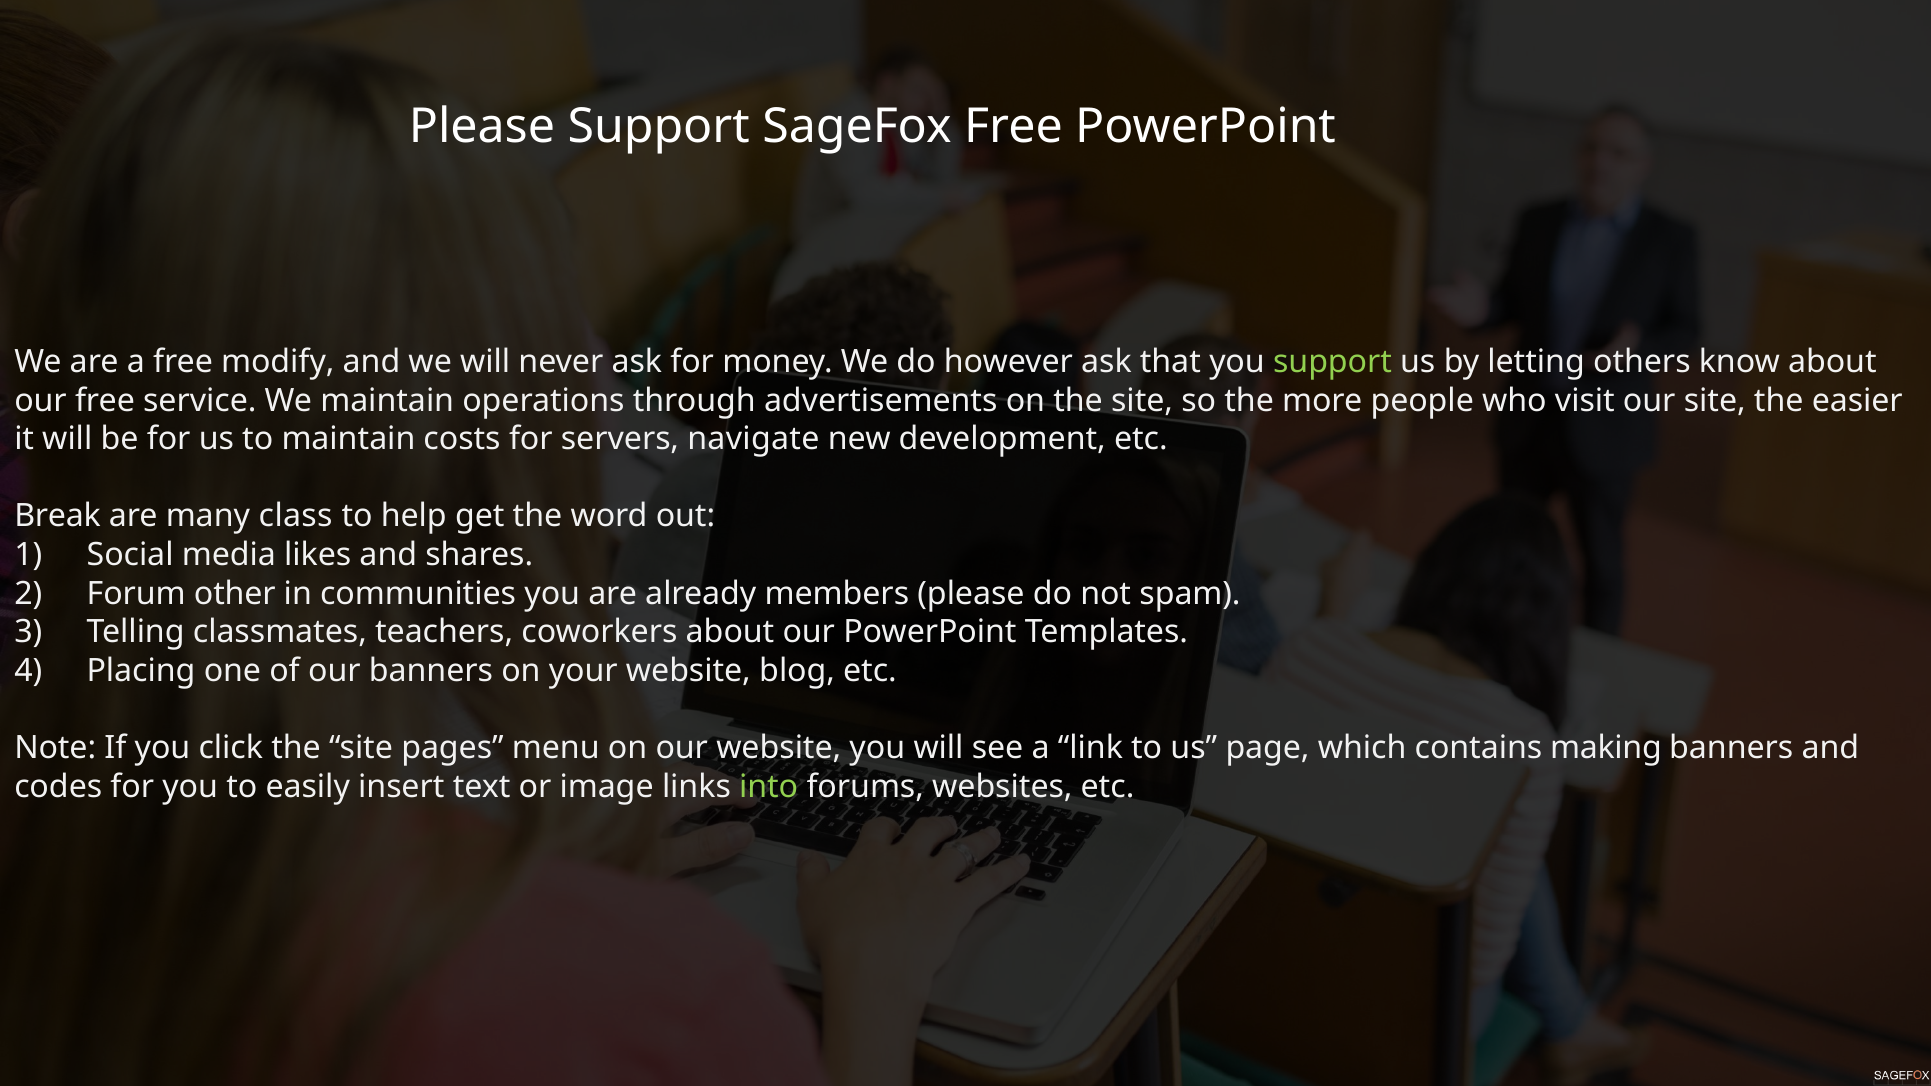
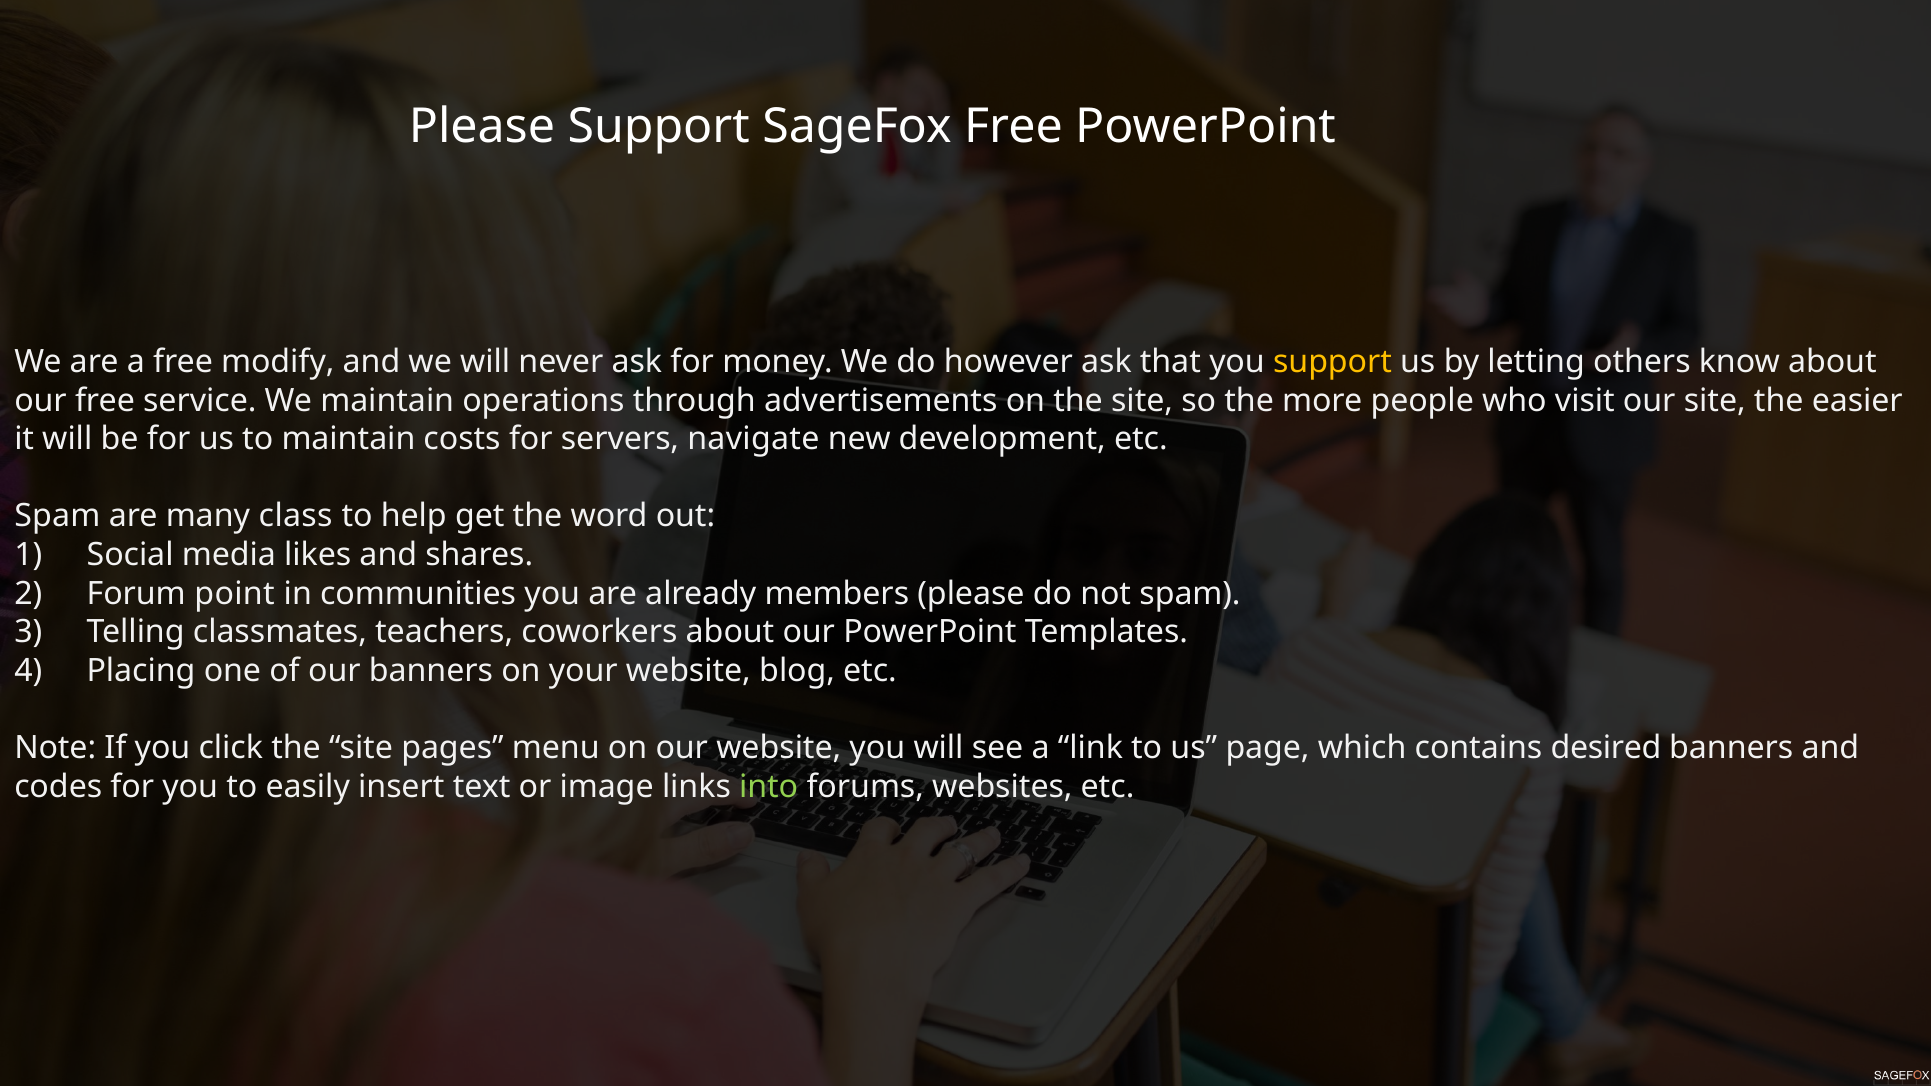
support at (1333, 362) colour: light green -> yellow
Break at (58, 516): Break -> Spam
other: other -> point
making: making -> desired
